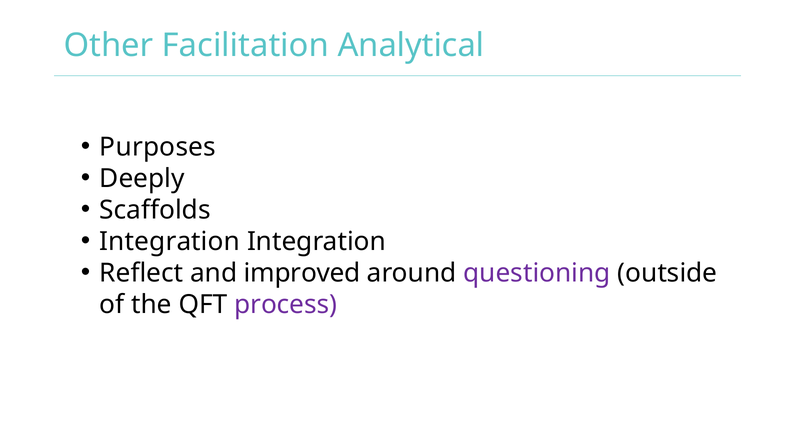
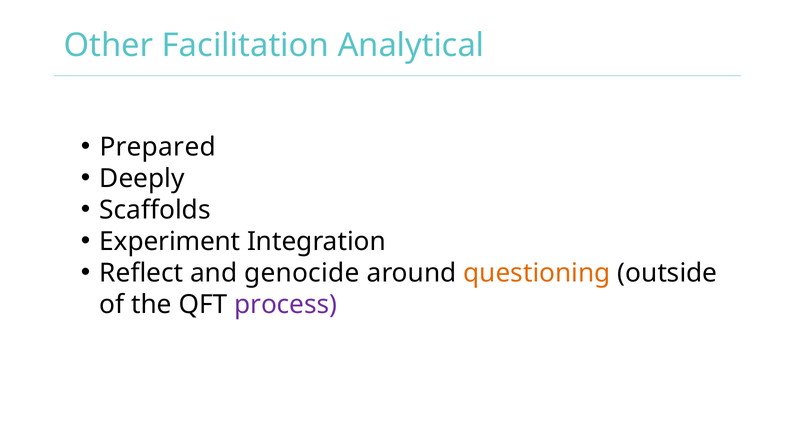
Purposes: Purposes -> Prepared
Integration at (170, 242): Integration -> Experiment
improved: improved -> genocide
questioning colour: purple -> orange
